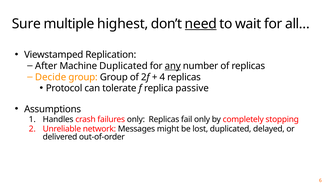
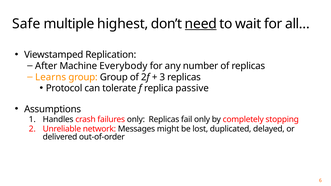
Sure: Sure -> Safe
Machine Duplicated: Duplicated -> Everybody
any underline: present -> none
Decide: Decide -> Learns
4: 4 -> 3
